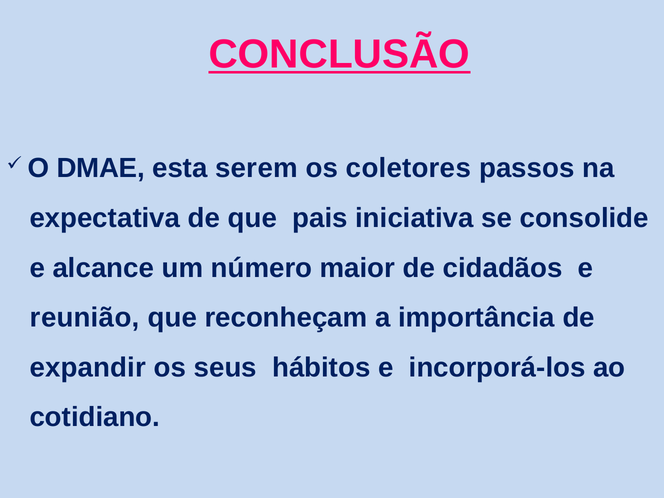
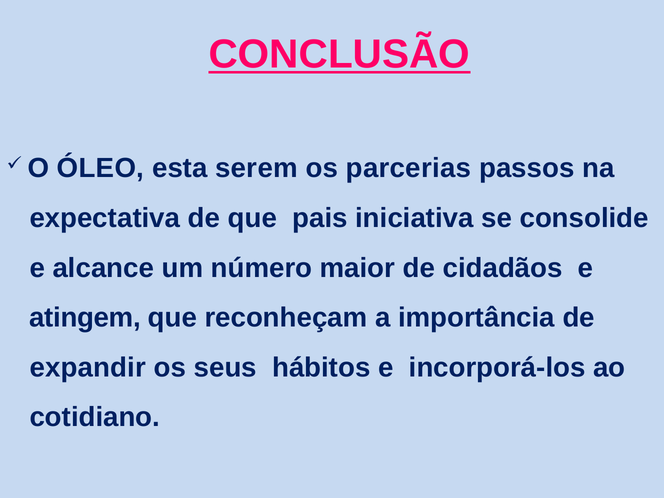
DMAE: DMAE -> ÓLEO
coletores: coletores -> parcerias
reunião: reunião -> atingem
